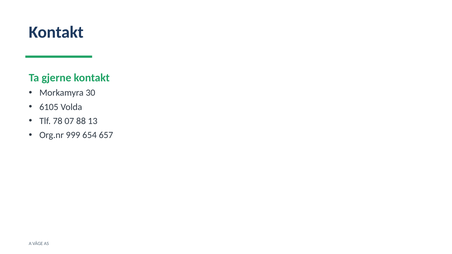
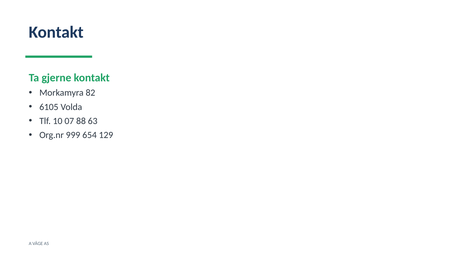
30: 30 -> 82
78: 78 -> 10
13: 13 -> 63
657: 657 -> 129
